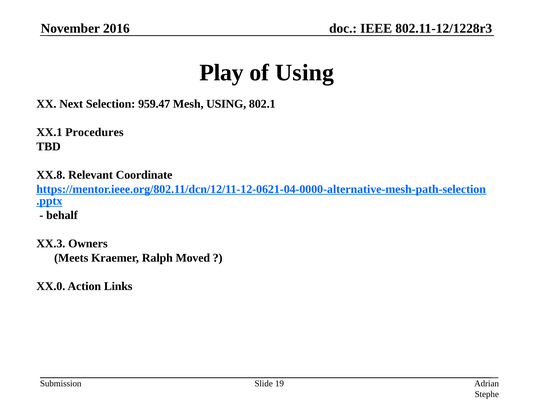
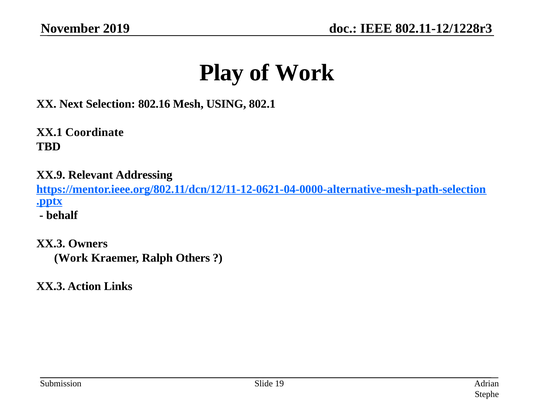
2016: 2016 -> 2019
of Using: Using -> Work
959.47: 959.47 -> 802.16
Procedures: Procedures -> Coordinate
XX.8: XX.8 -> XX.9
Coordinate: Coordinate -> Addressing
Meets at (71, 258): Meets -> Work
Moved: Moved -> Others
XX.0 at (51, 287): XX.0 -> XX.3
